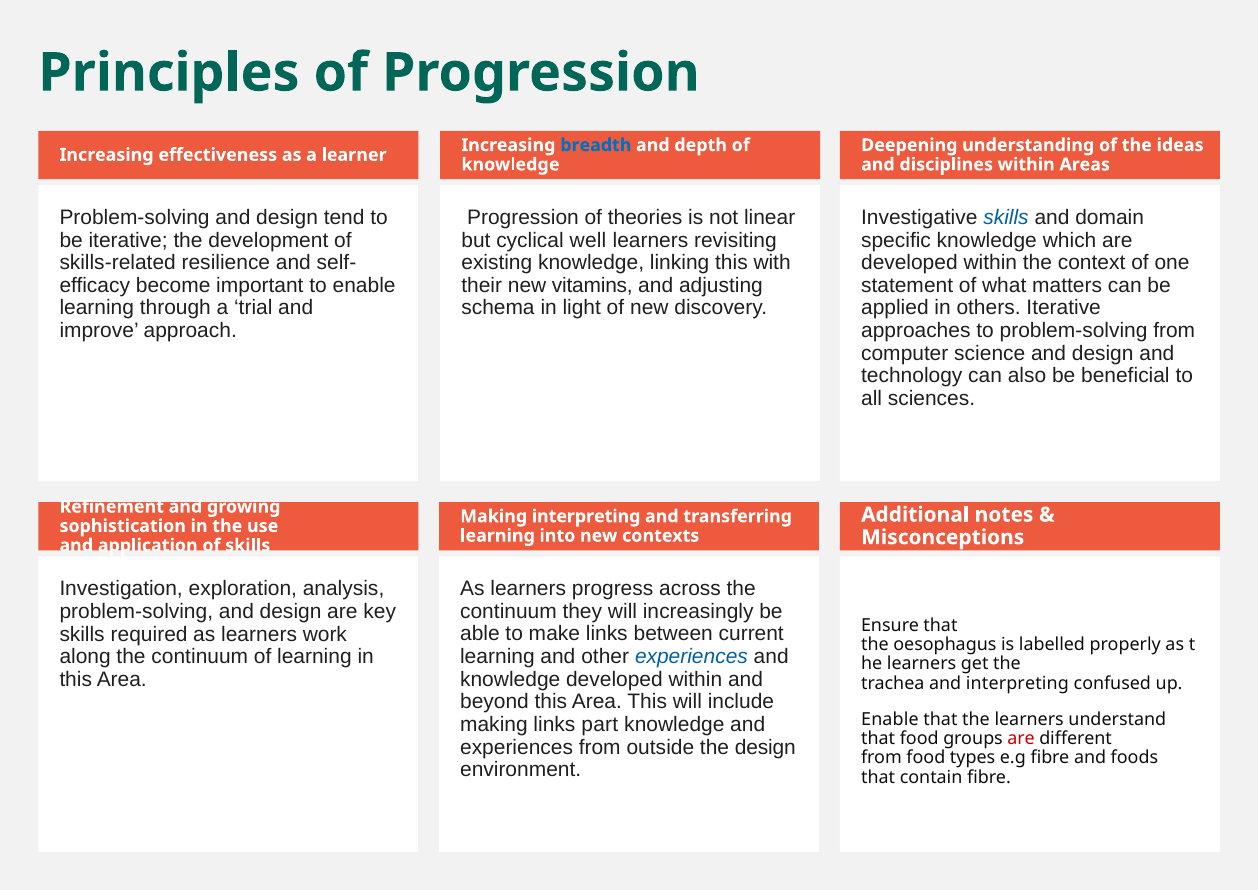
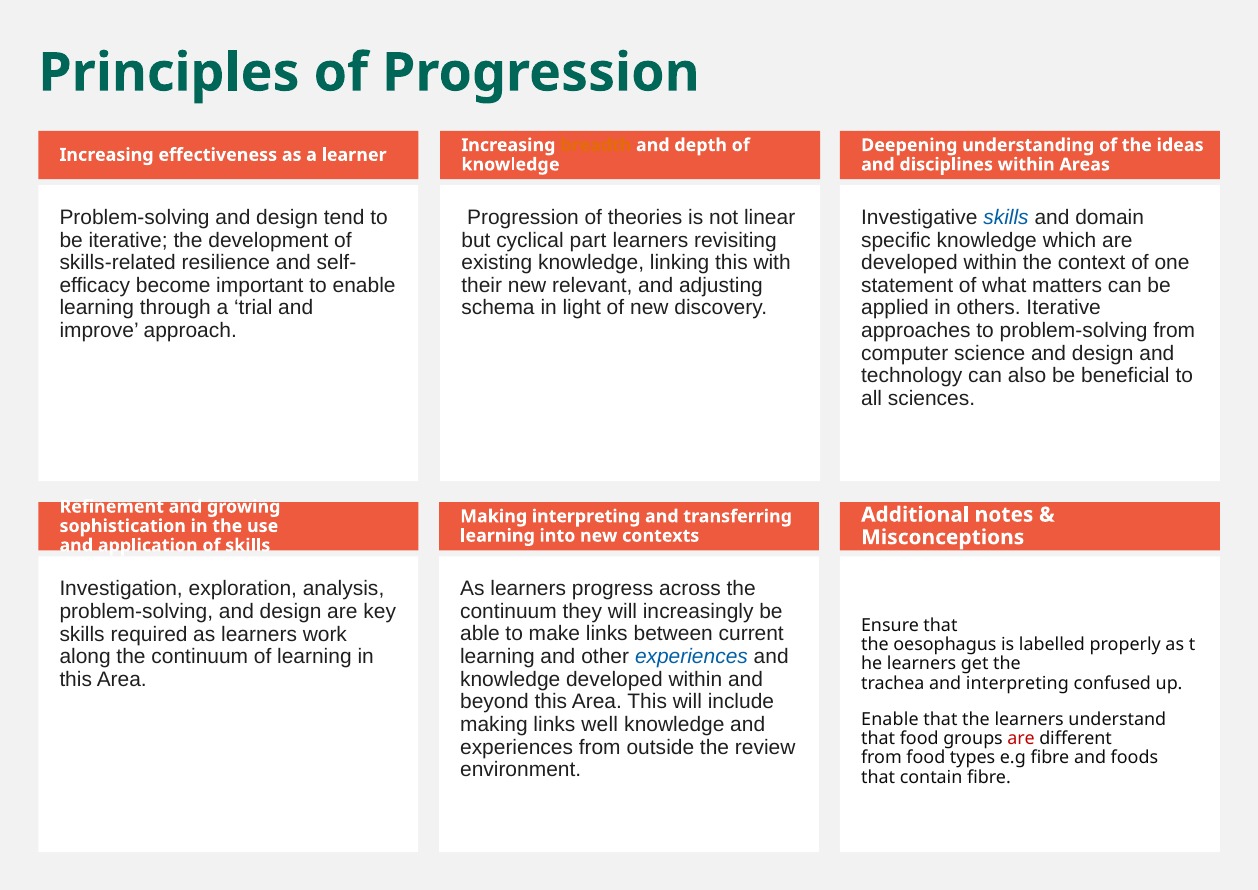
breadth colour: blue -> orange
well: well -> part
vitamins: vitamins -> relevant
part: part -> well
the design: design -> review
